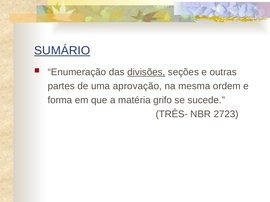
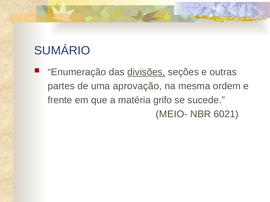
SUMÁRIO underline: present -> none
forma: forma -> frente
TRÊS-: TRÊS- -> MEIO-
2723: 2723 -> 6021
